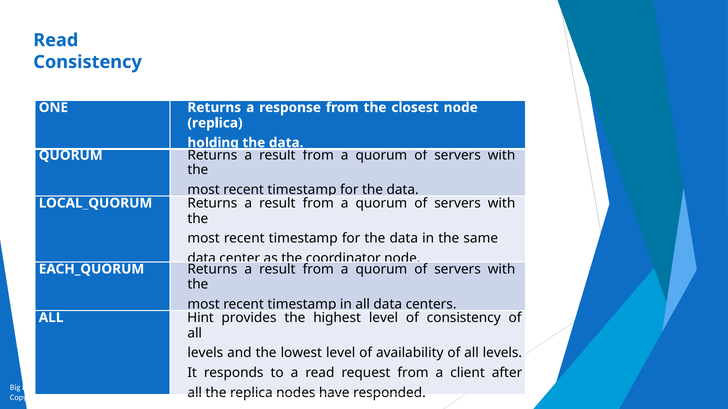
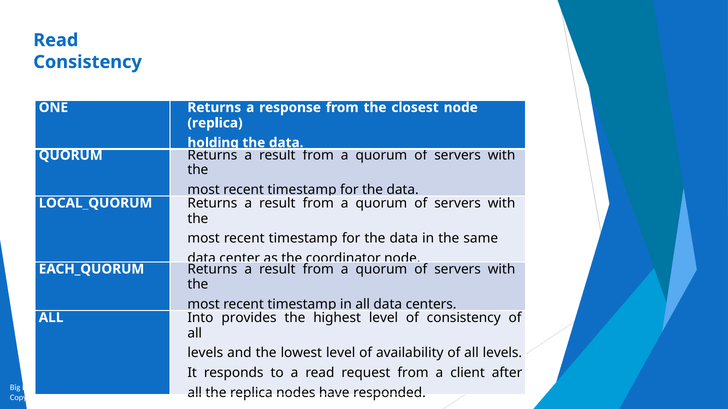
Hint: Hint -> Into
